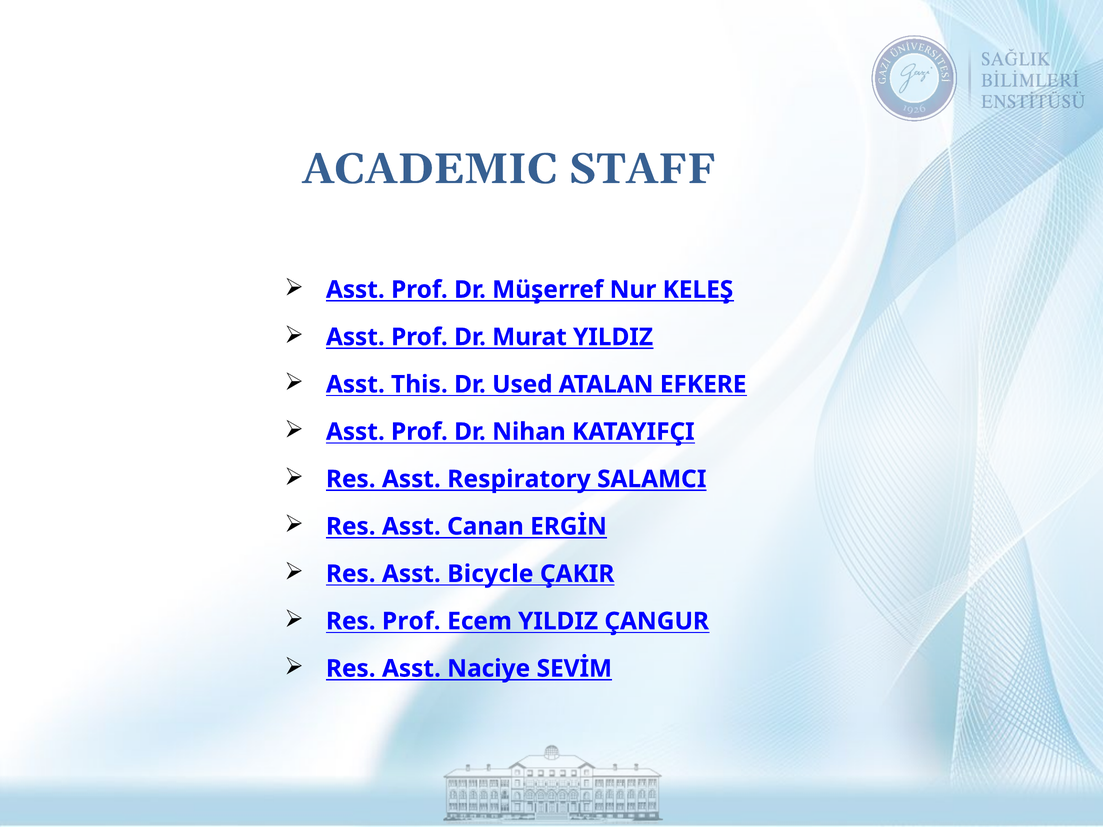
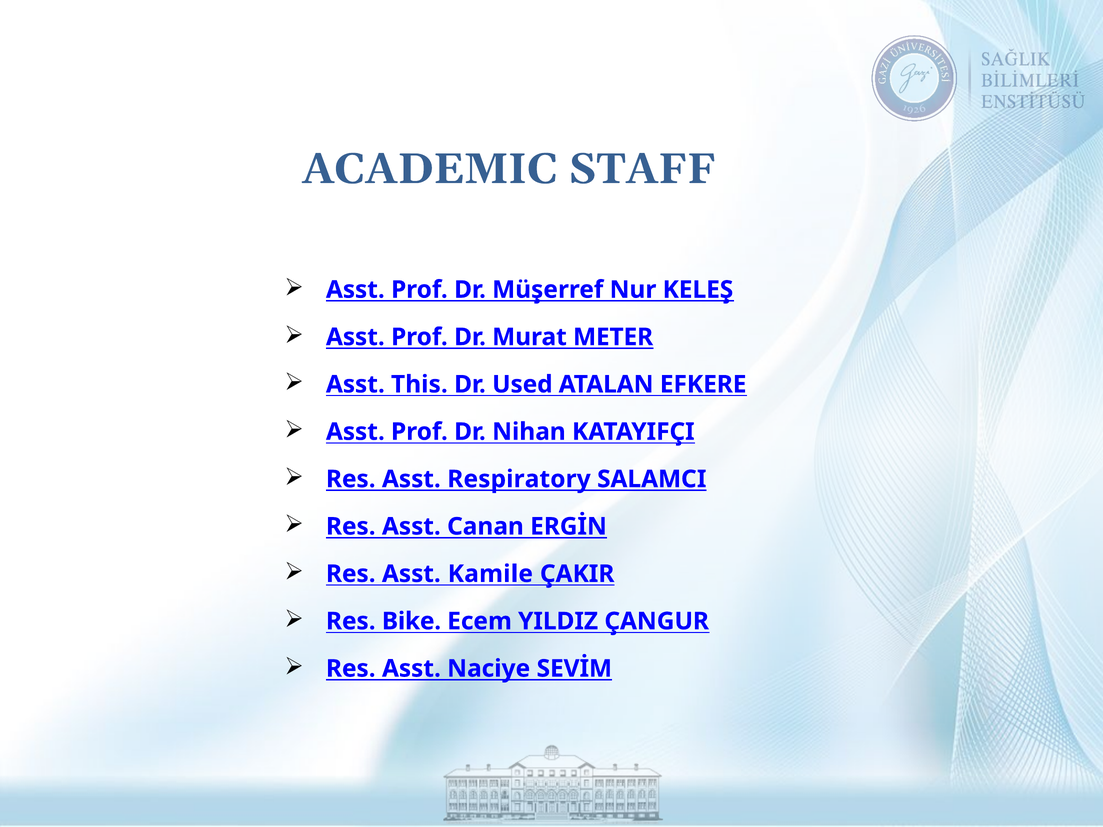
Murat YILDIZ: YILDIZ -> METER
Bicycle: Bicycle -> Kamile
Res Prof: Prof -> Bike
